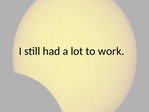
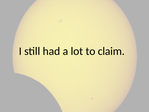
work: work -> claim
